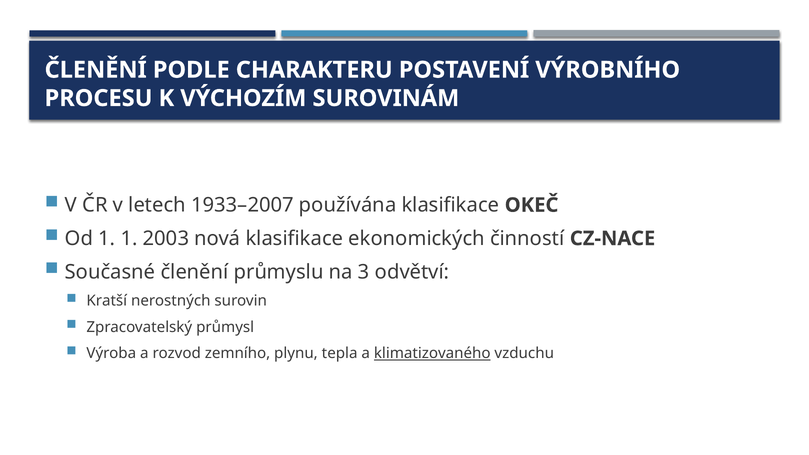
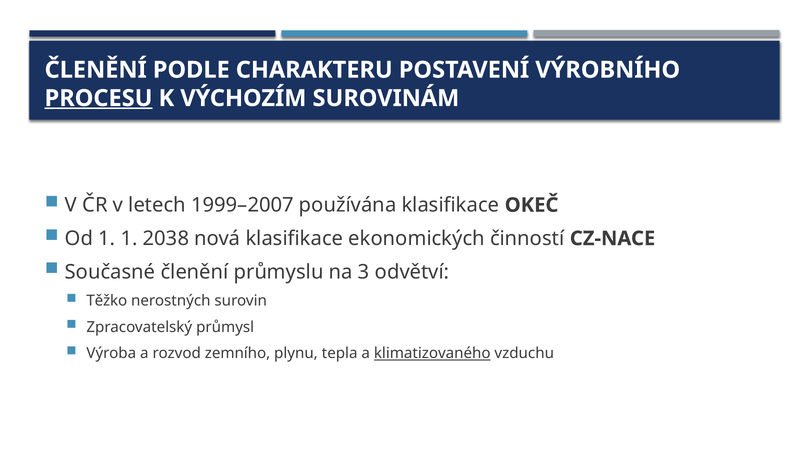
PROCESU underline: none -> present
1933–2007: 1933–2007 -> 1999–2007
2003: 2003 -> 2038
Kratší: Kratší -> Těžko
